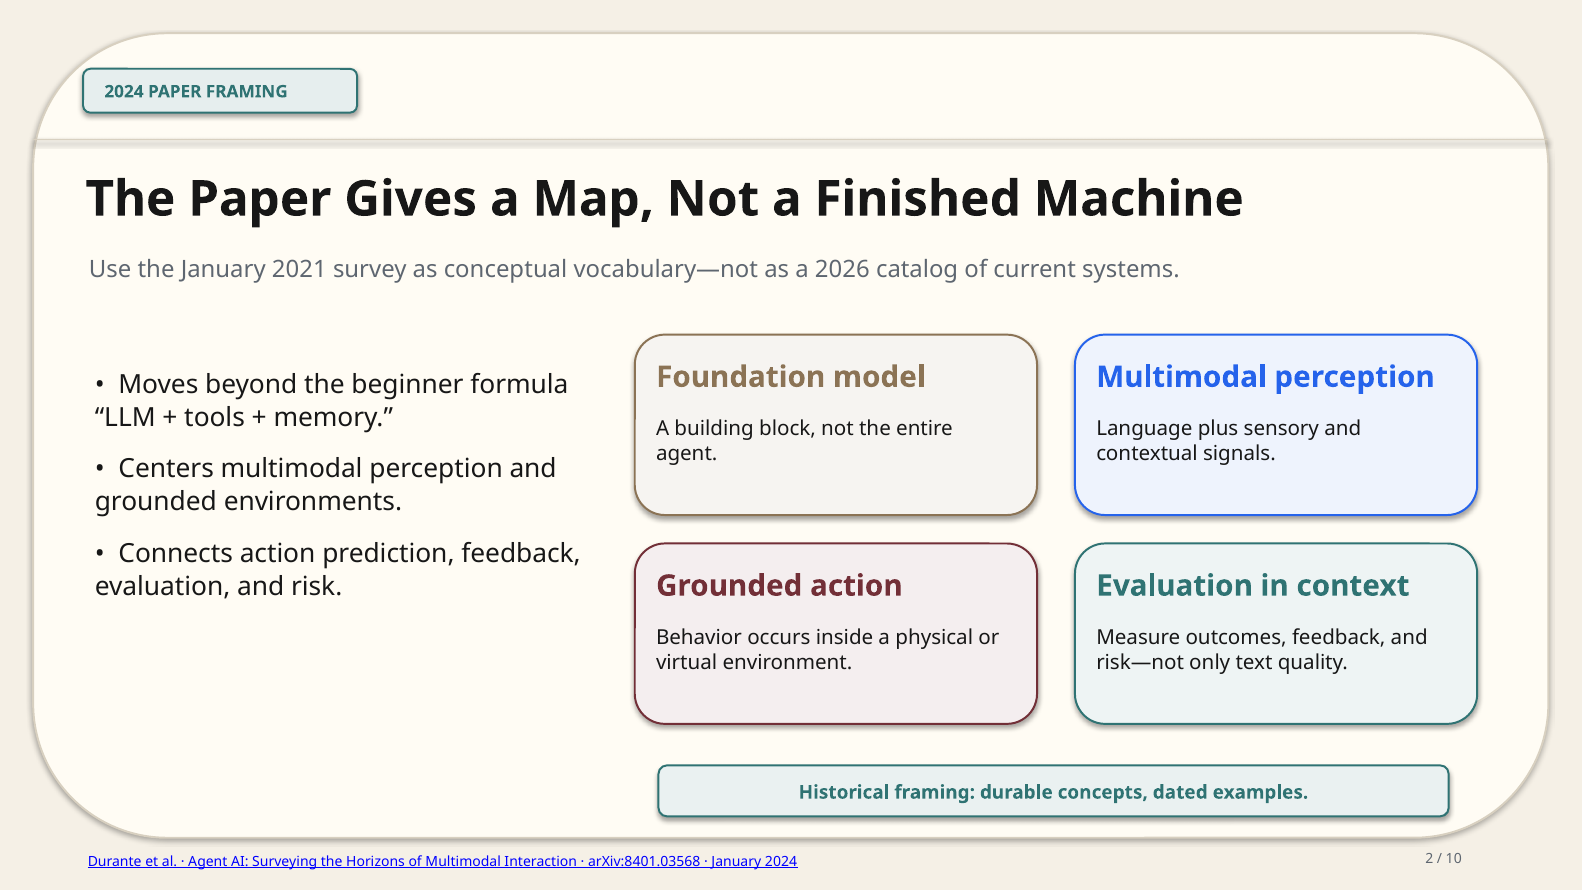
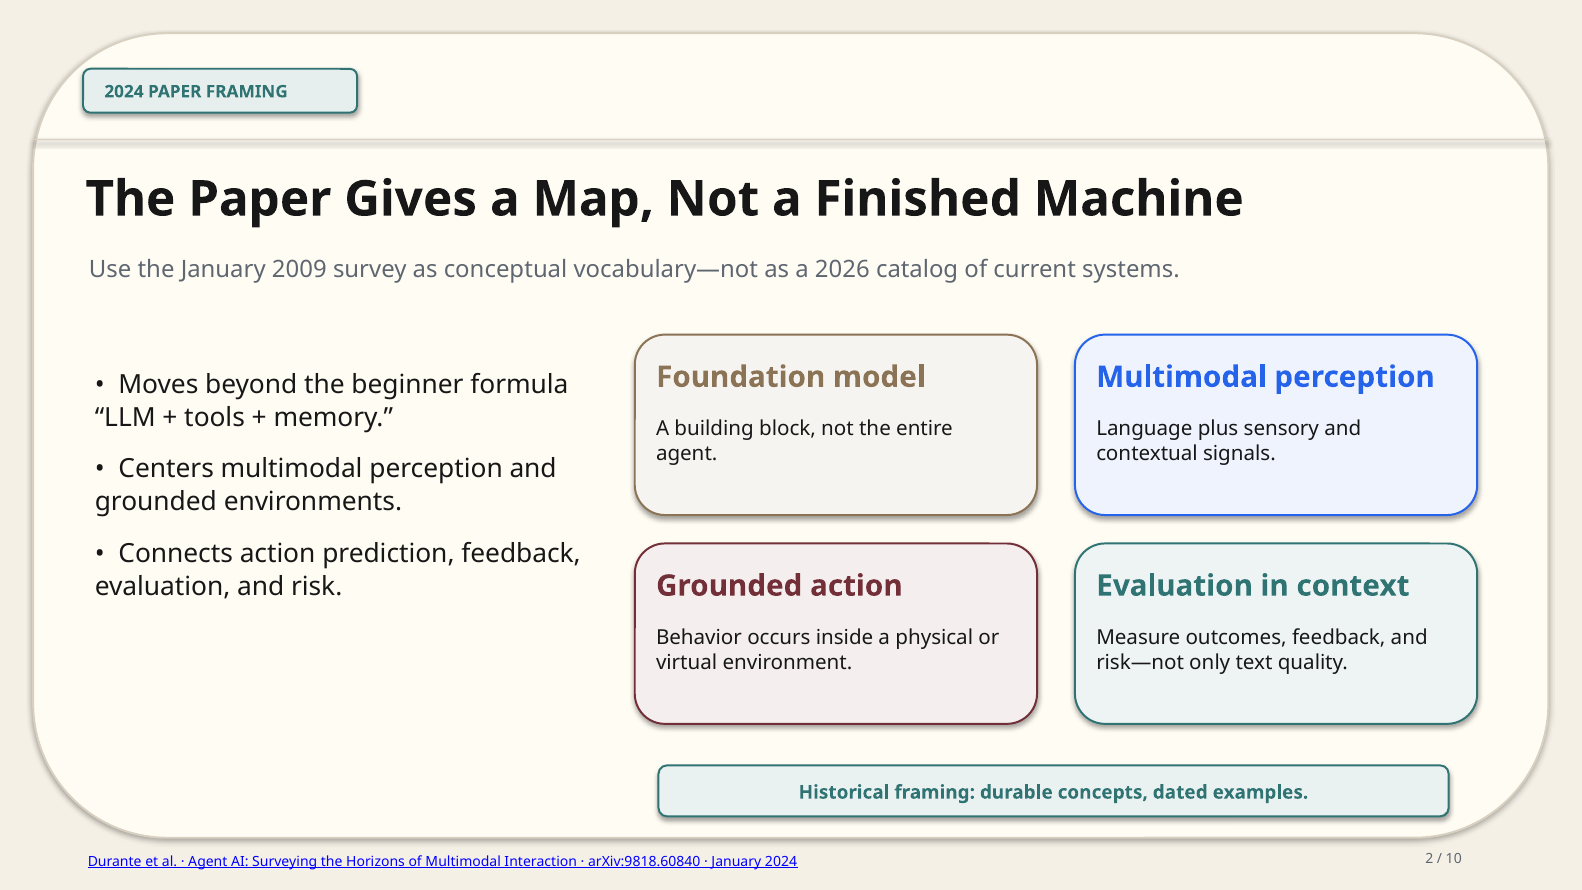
2021: 2021 -> 2009
arXiv:8401.03568: arXiv:8401.03568 -> arXiv:9818.60840
